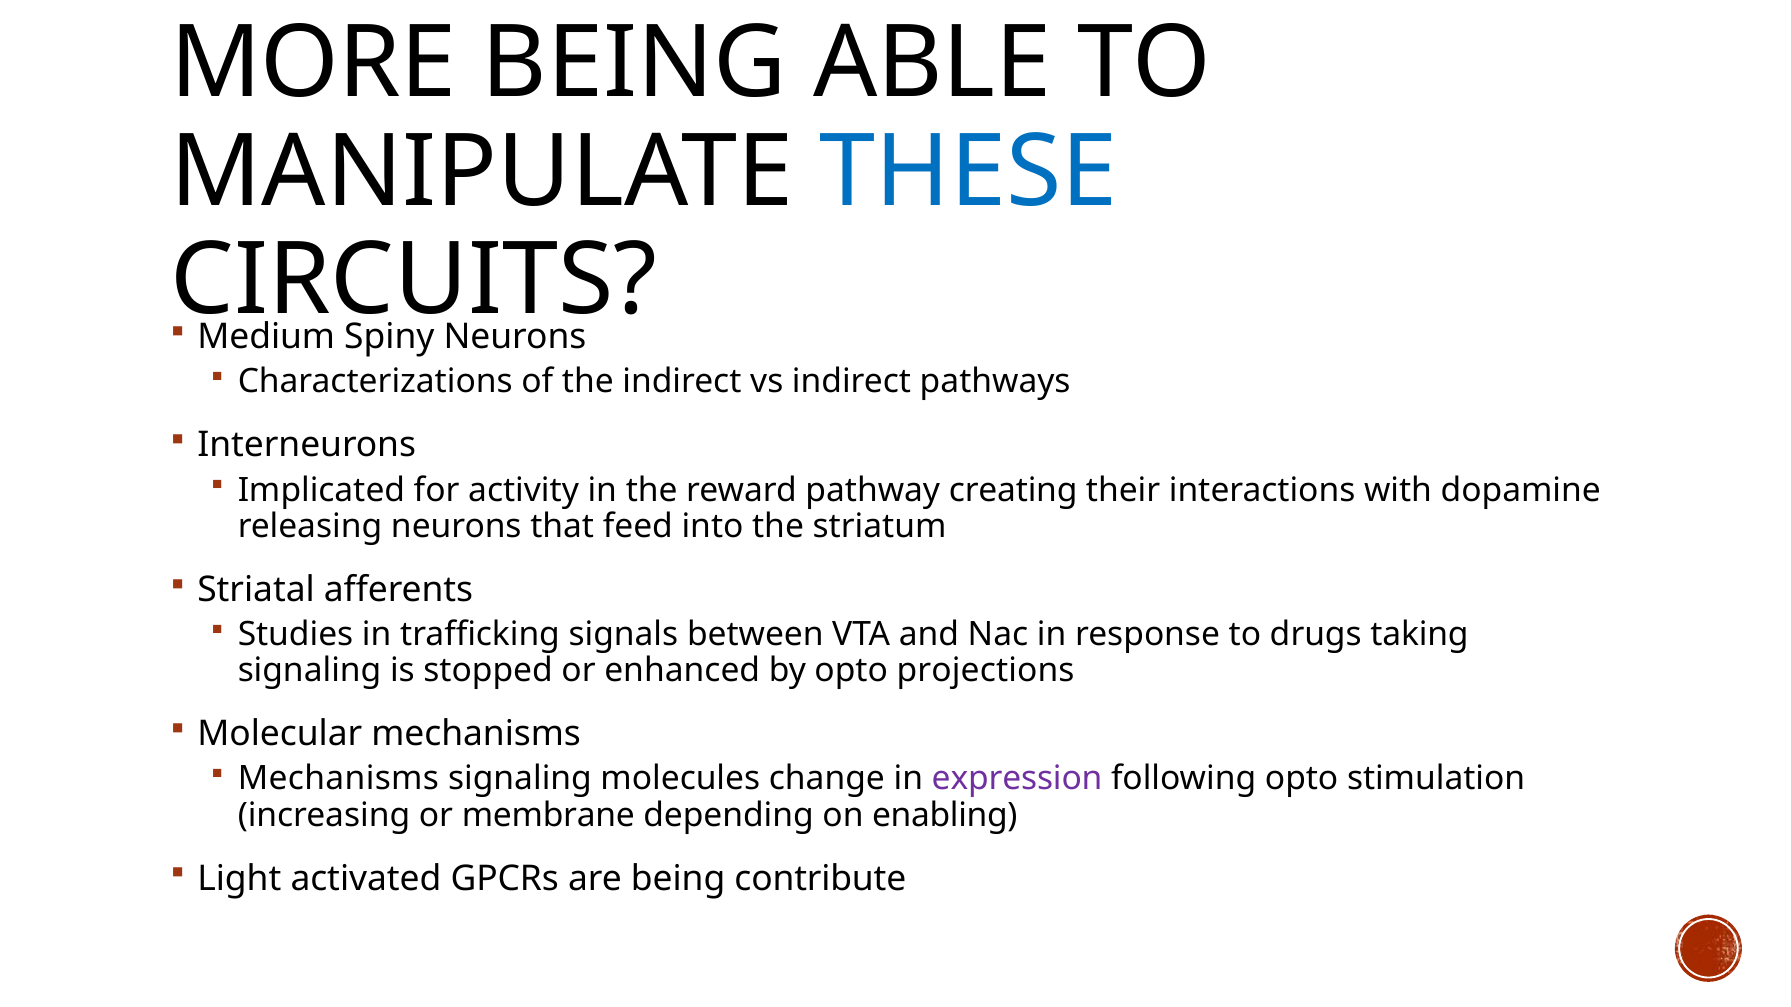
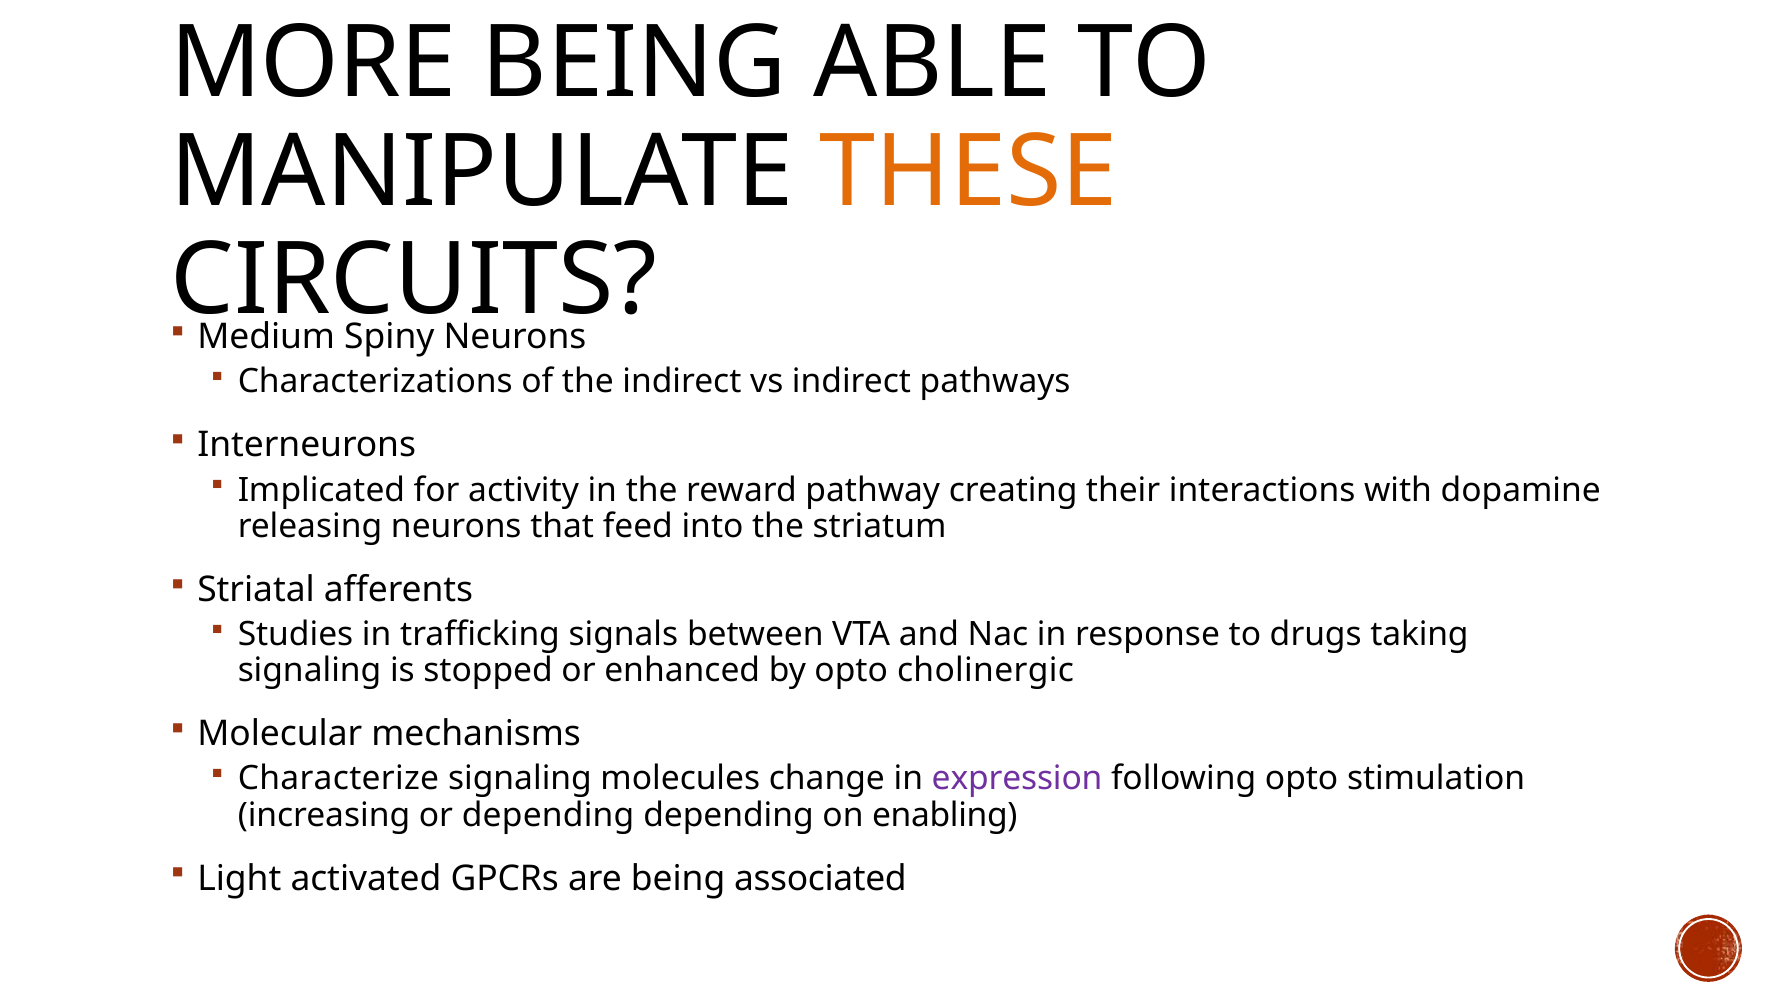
THESE colour: blue -> orange
projections: projections -> cholinergic
Mechanisms at (338, 779): Mechanisms -> Characterize
or membrane: membrane -> depending
contribute: contribute -> associated
